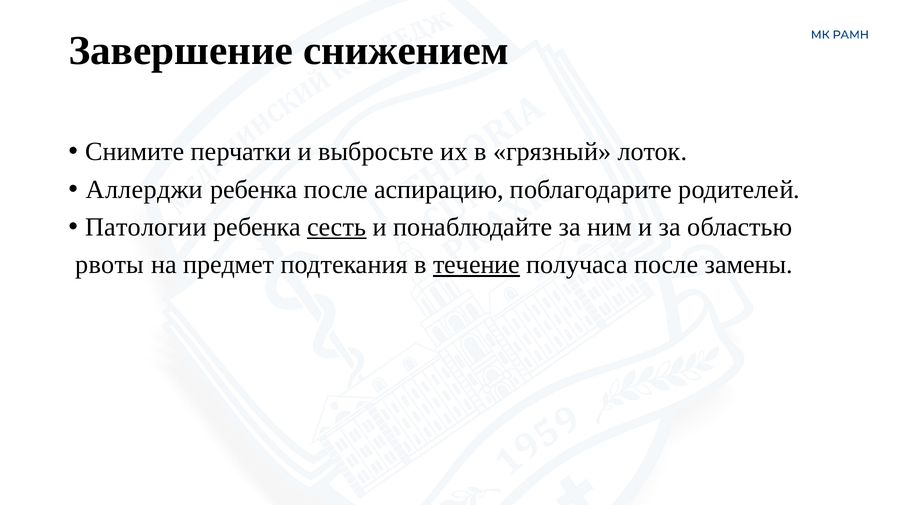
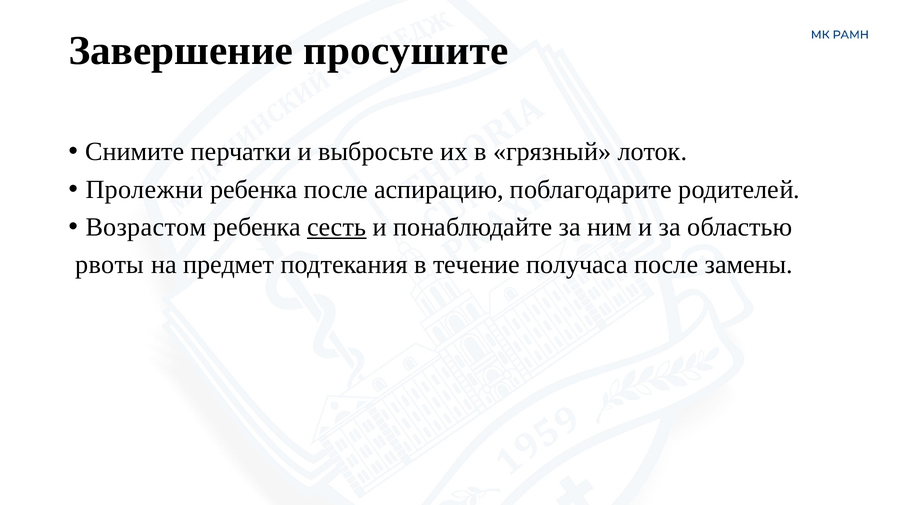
снижением: снижением -> просушите
Аллерджи: Аллерджи -> Пролежни
Патологии: Патологии -> Возрастом
течение underline: present -> none
